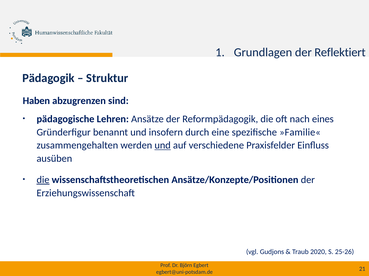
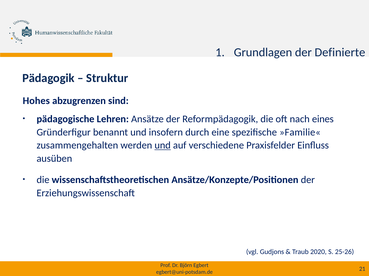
Reflektiert: Reflektiert -> Definierte
Haben: Haben -> Hohes
die at (43, 180) underline: present -> none
